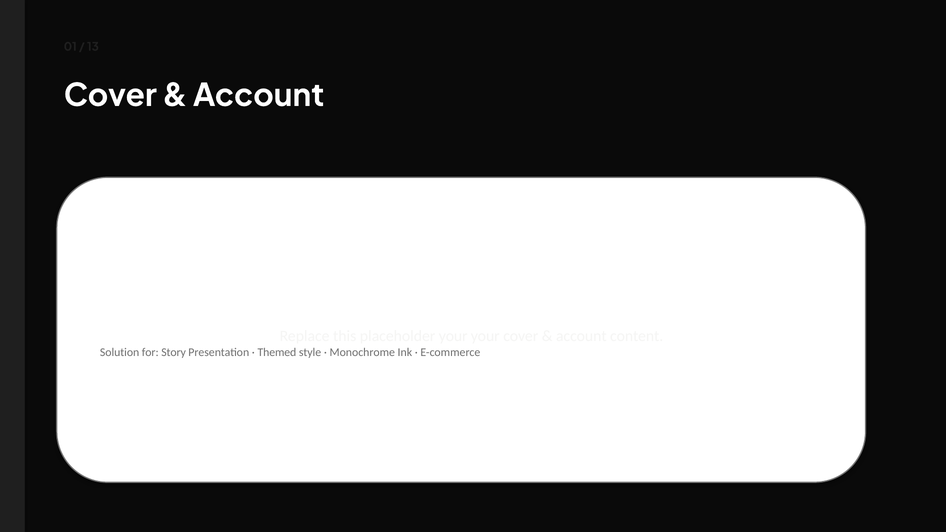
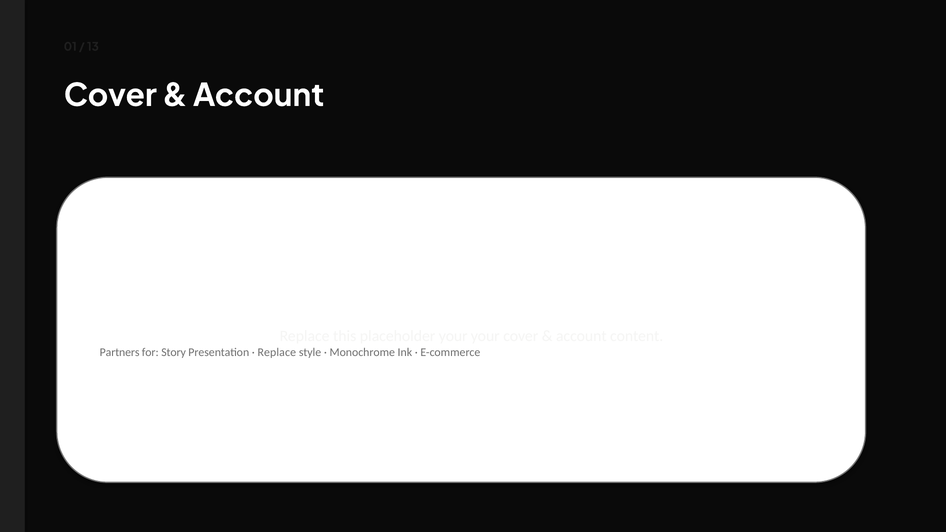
Solution: Solution -> Partners
Themed at (277, 353): Themed -> Replace
